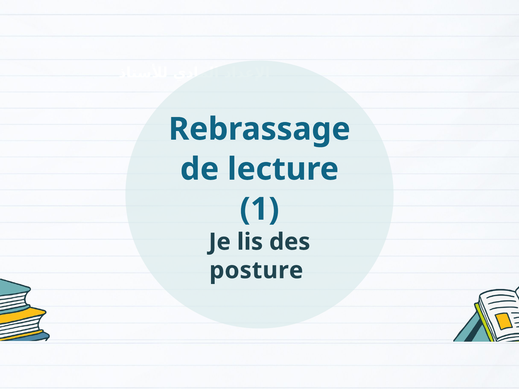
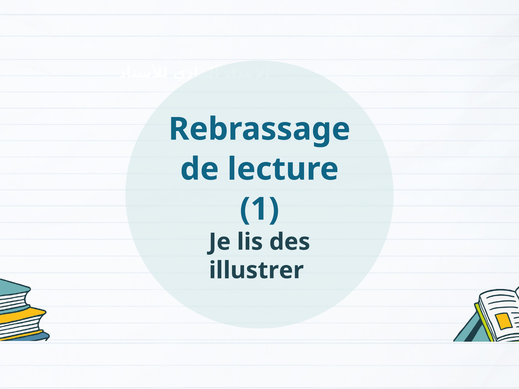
posture: posture -> illustrer
